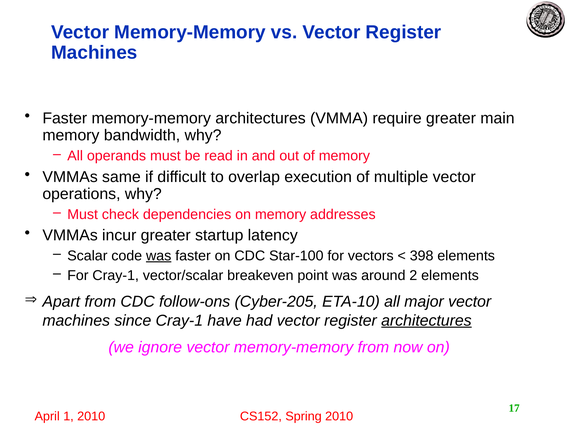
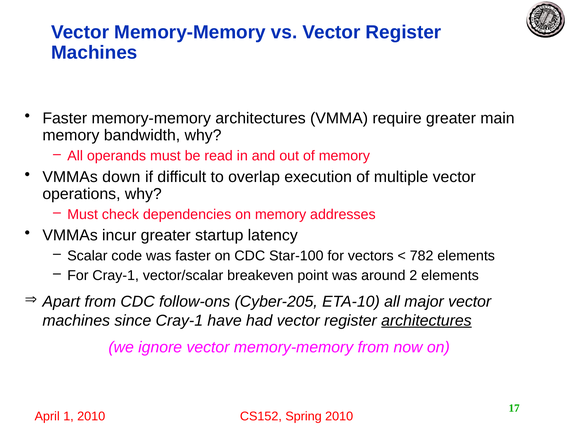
same: same -> down
was at (159, 256) underline: present -> none
398: 398 -> 782
